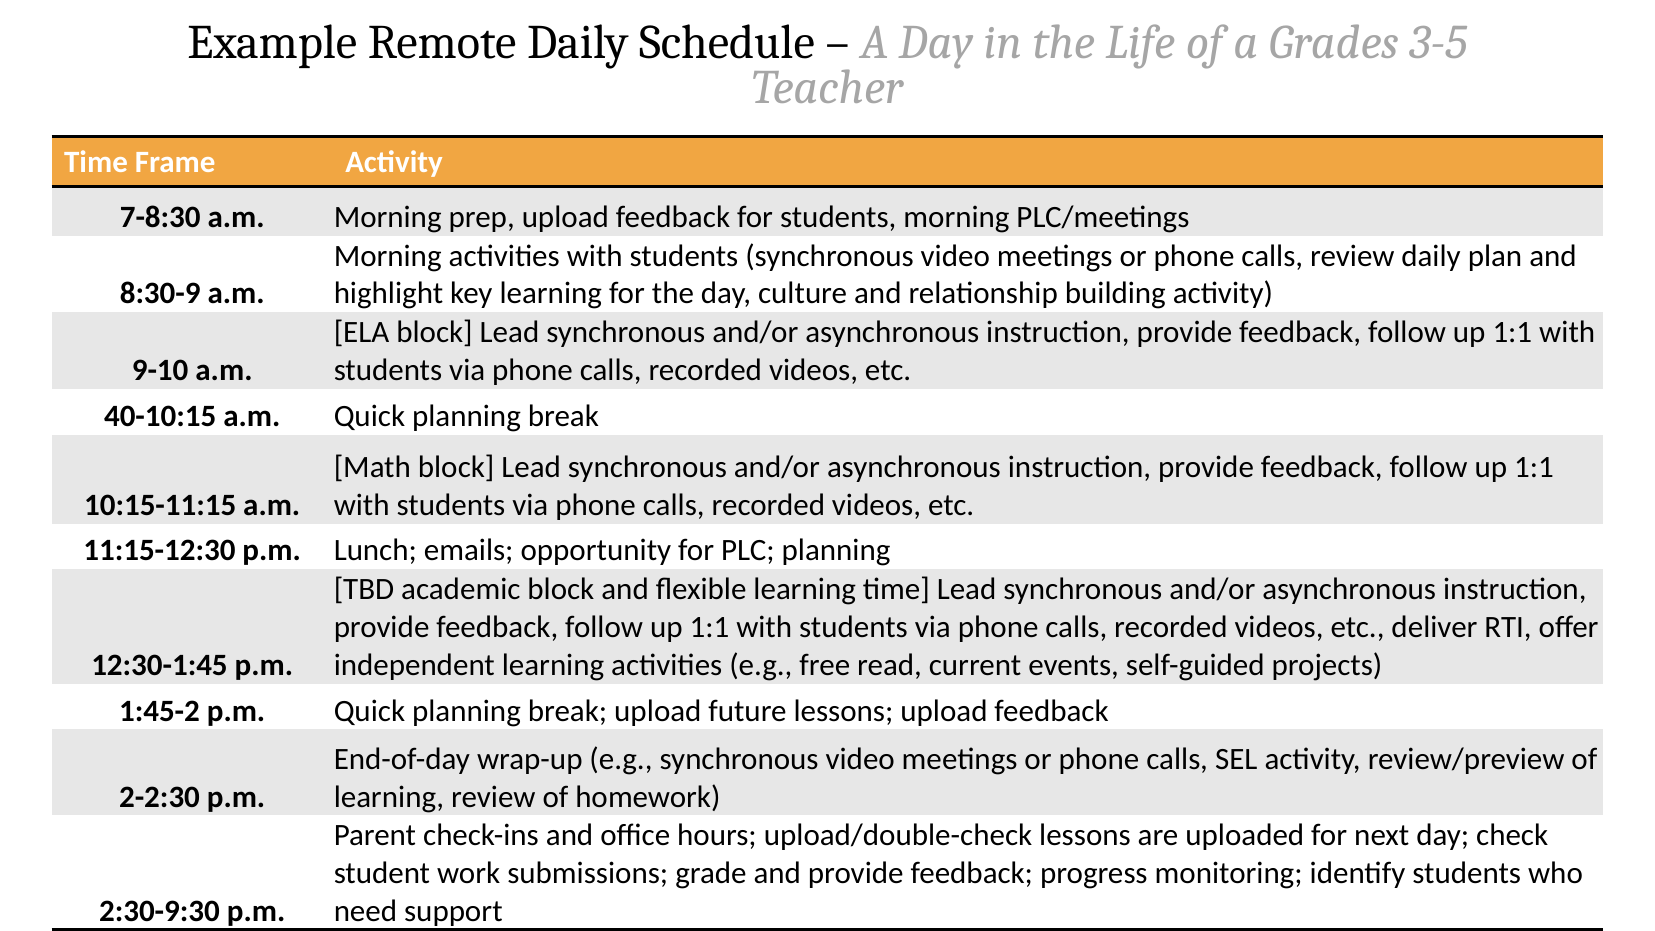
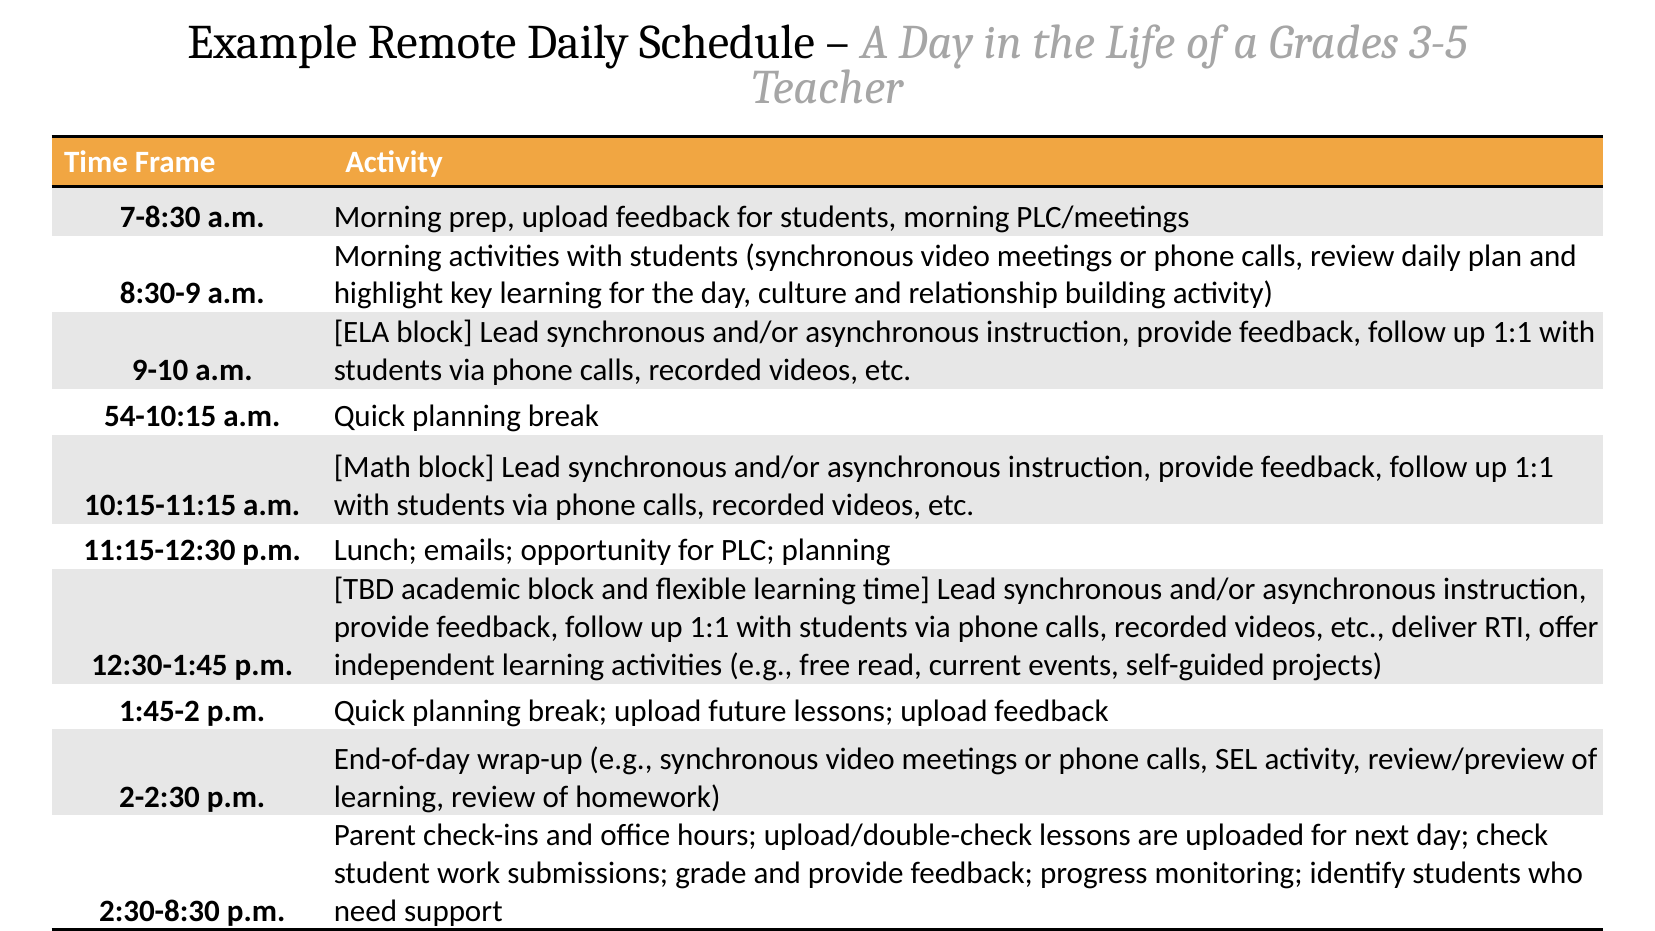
40-10:15: 40-10:15 -> 54-10:15
2:30-9:30: 2:30-9:30 -> 2:30-8:30
